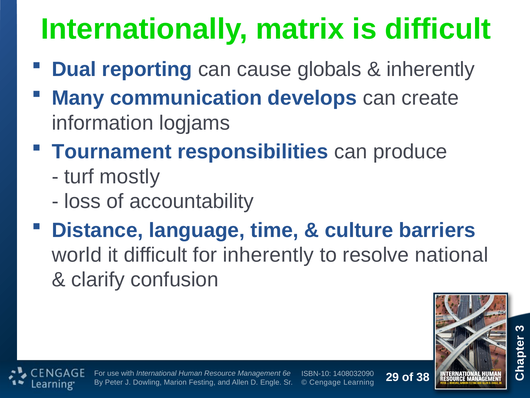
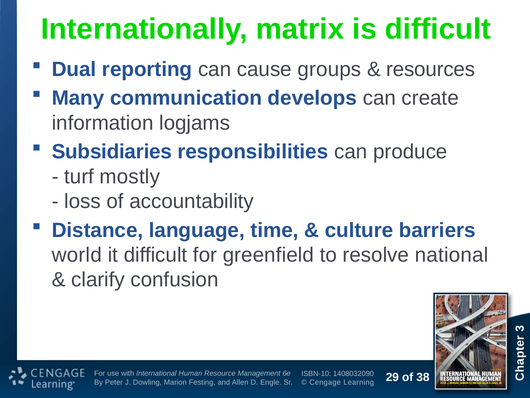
globals: globals -> groups
inherently at (431, 69): inherently -> resources
Tournament: Tournament -> Subsidiaries
for inherently: inherently -> greenfield
